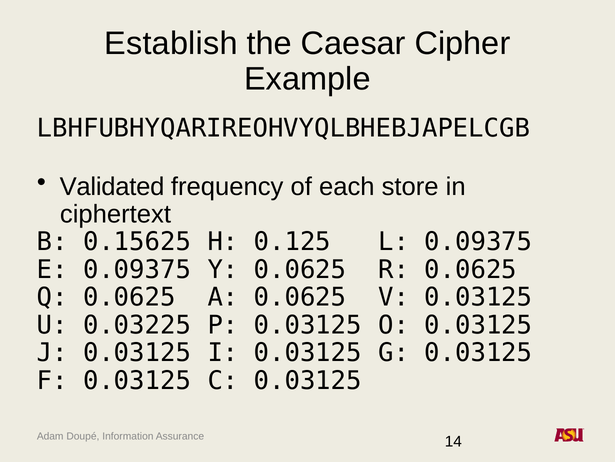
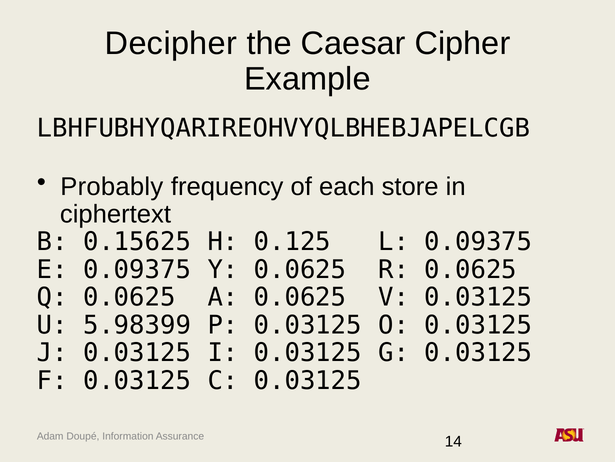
Establish: Establish -> Decipher
Validated: Validated -> Probably
0.03225: 0.03225 -> 5.98399
